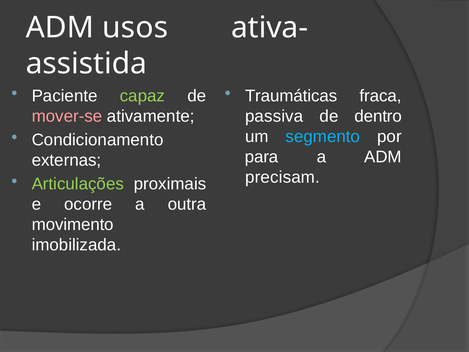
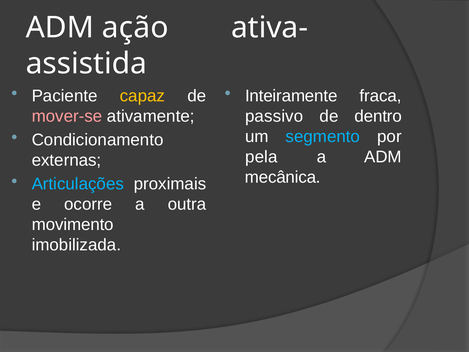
usos: usos -> ação
capaz colour: light green -> yellow
Traumáticas: Traumáticas -> Inteiramente
passiva: passiva -> passivo
para: para -> pela
precisam: precisam -> mecânica
Articulações colour: light green -> light blue
